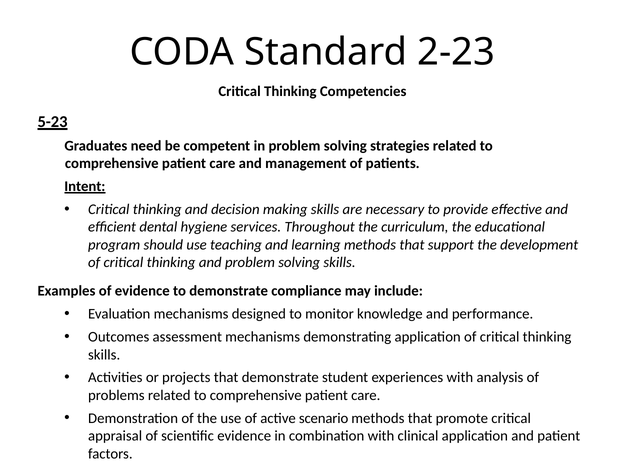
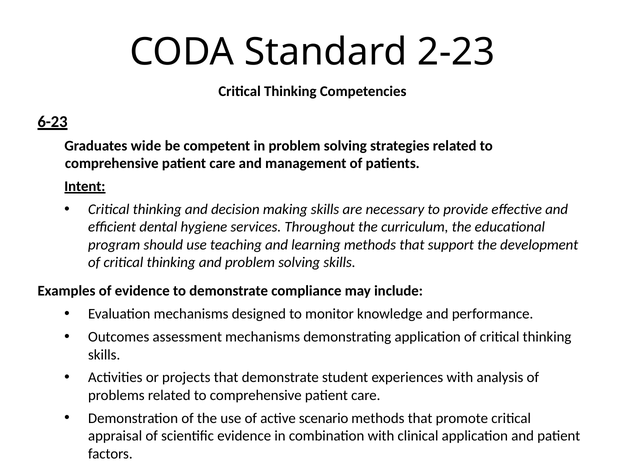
5-23: 5-23 -> 6-23
need: need -> wide
